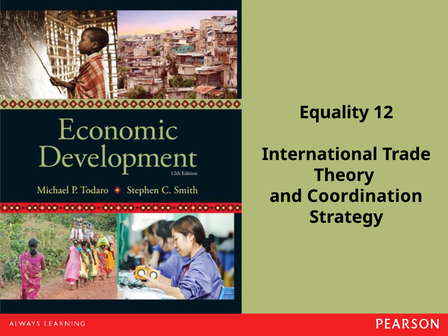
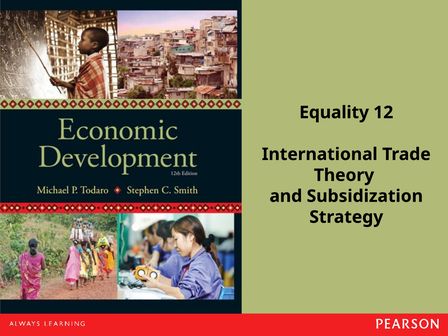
Coordination: Coordination -> Subsidization
